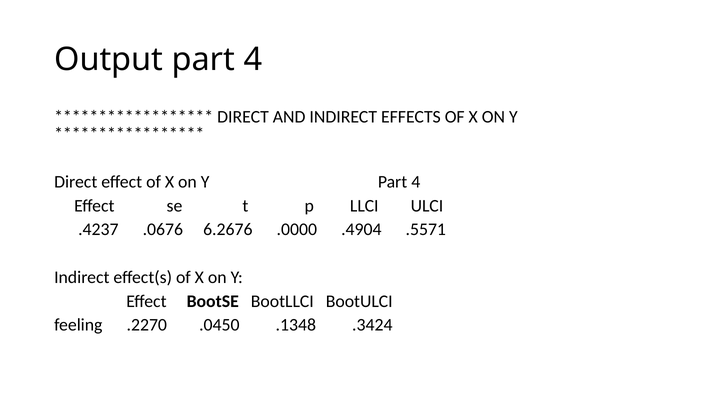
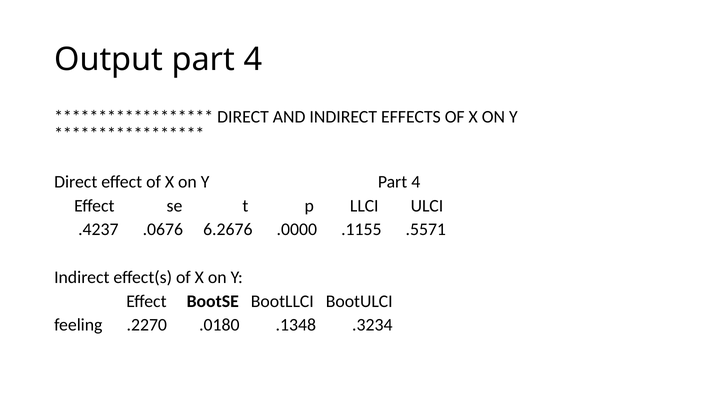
.4904: .4904 -> .1155
.0450: .0450 -> .0180
.3424: .3424 -> .3234
